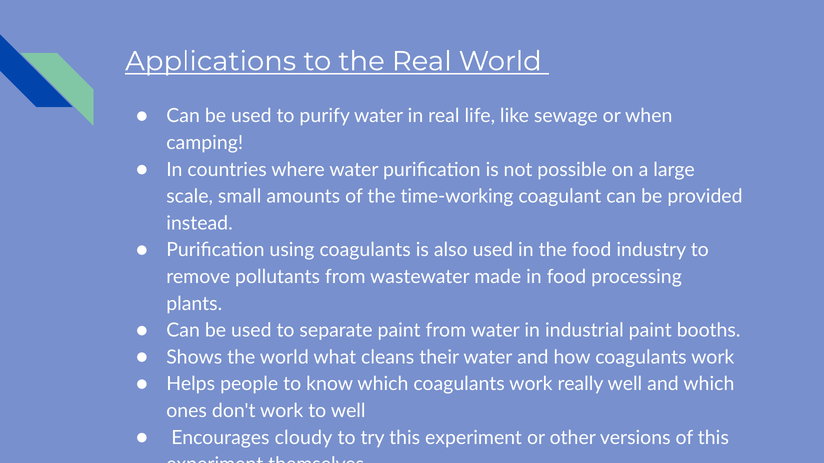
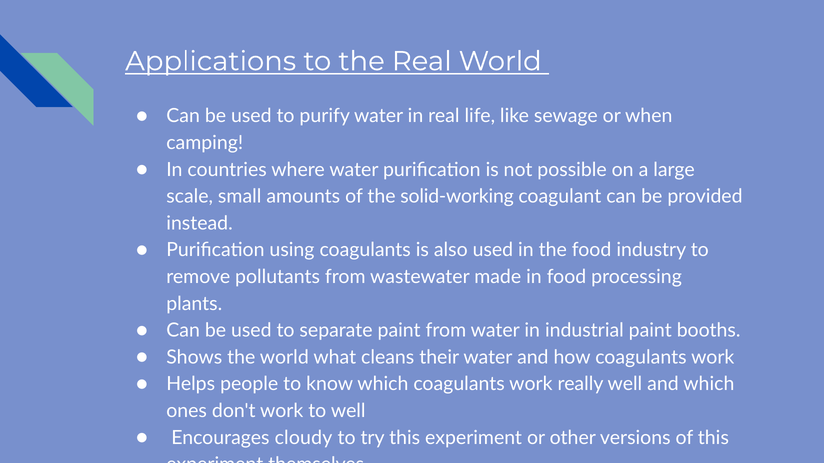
time-working: time-working -> solid-working
